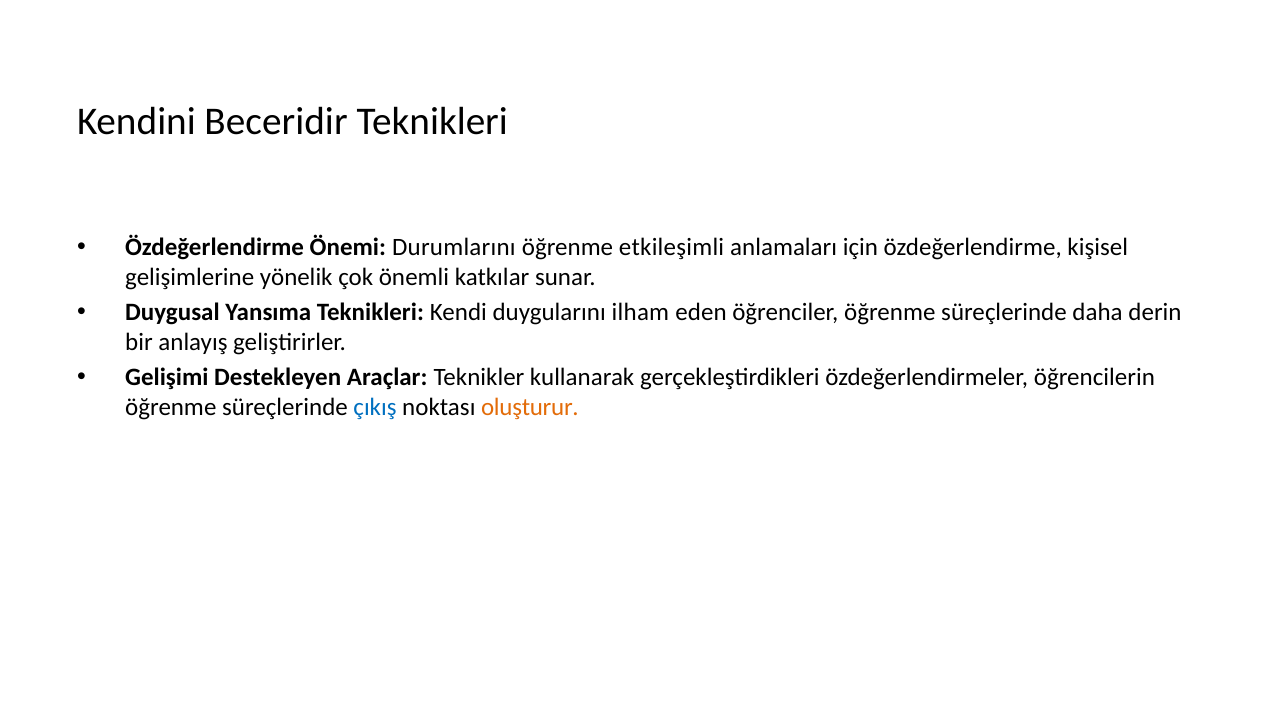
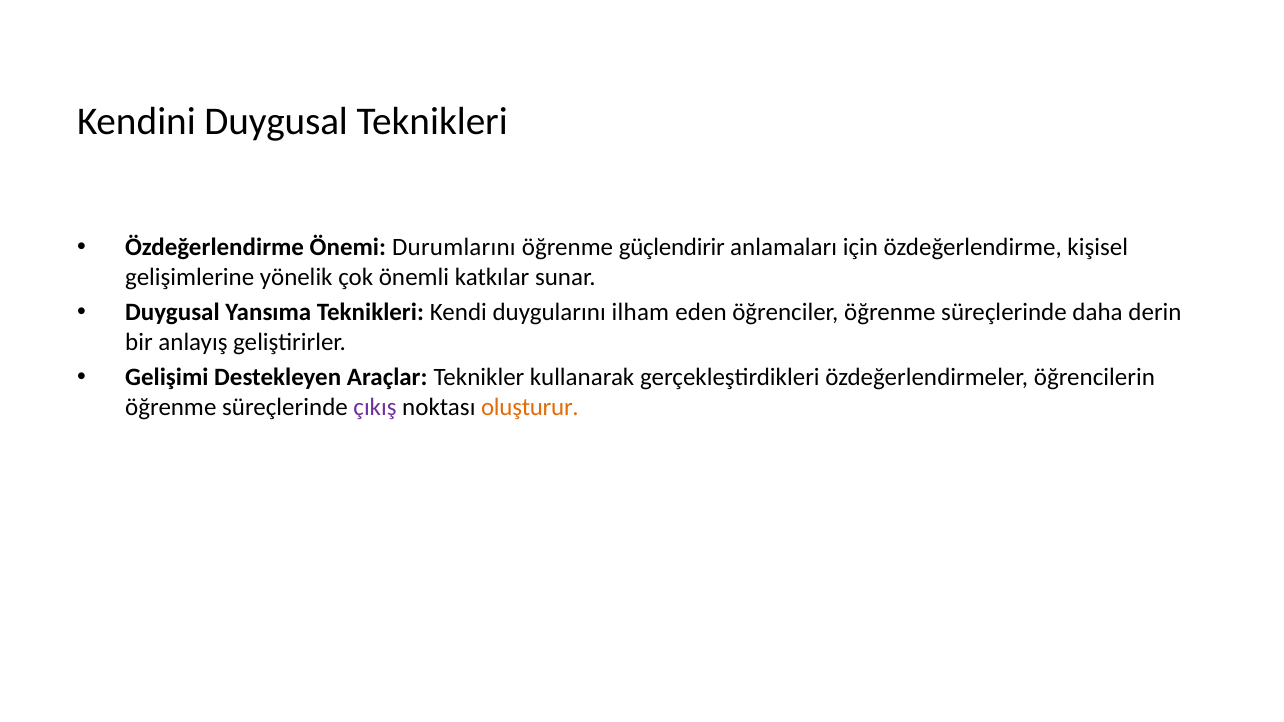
Kendini Beceridir: Beceridir -> Duygusal
etkileşimli: etkileşimli -> güçlendirir
çıkış colour: blue -> purple
